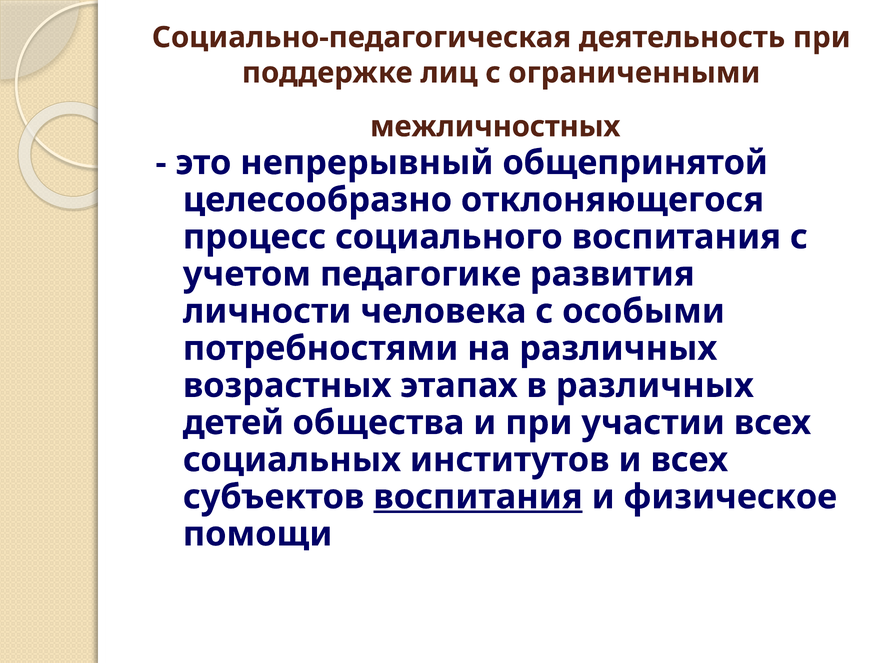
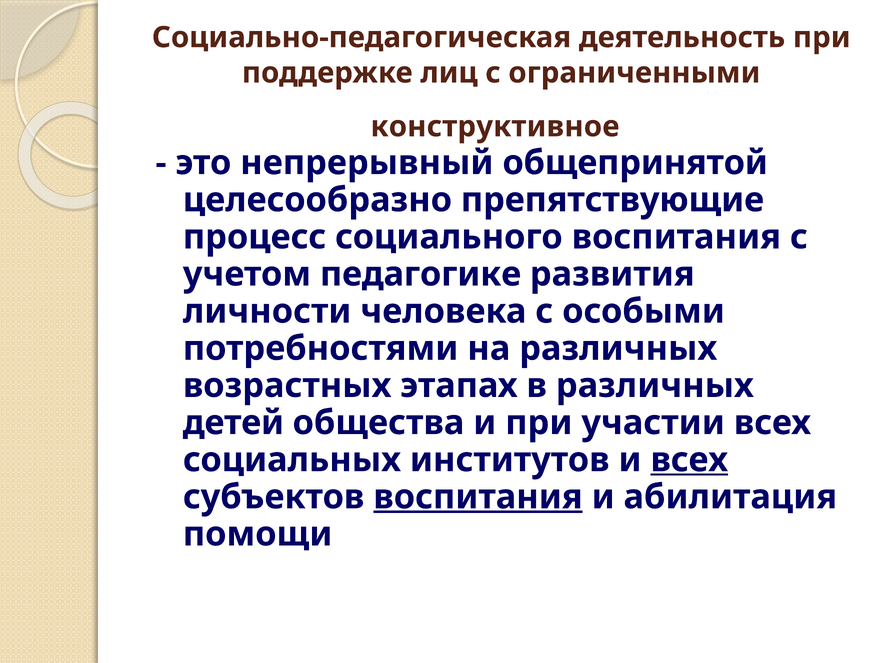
межличностных: межличностных -> конструктивное
отклоняющегося: отклоняющегося -> препятствующие
всех at (689, 460) underline: none -> present
физическое: физическое -> абилитация
